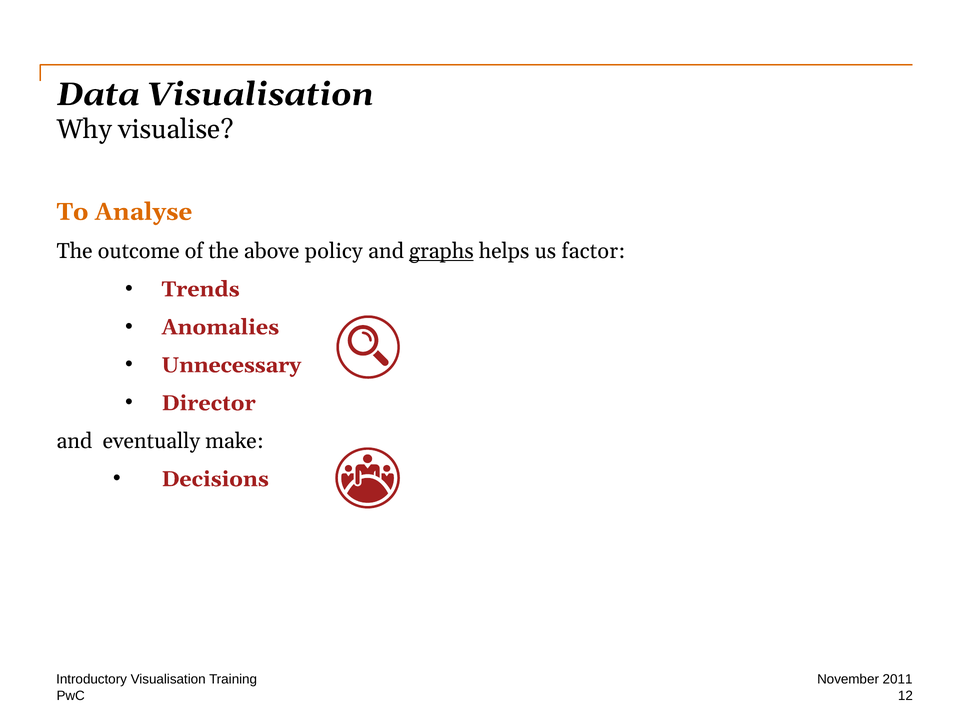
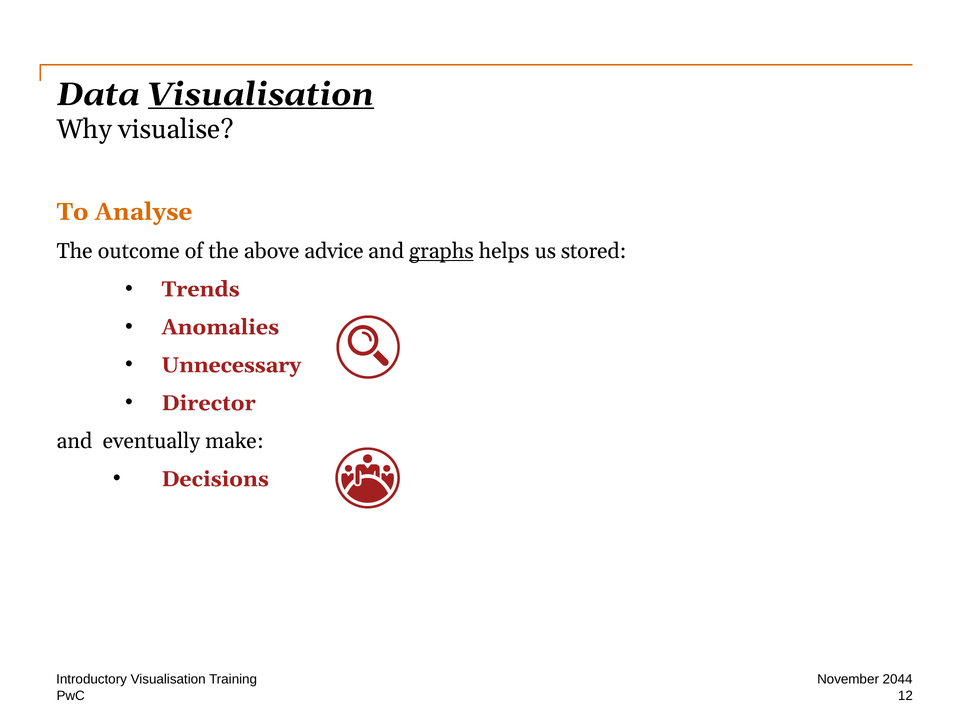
Visualisation at (261, 94) underline: none -> present
policy: policy -> advice
factor: factor -> stored
2011: 2011 -> 2044
